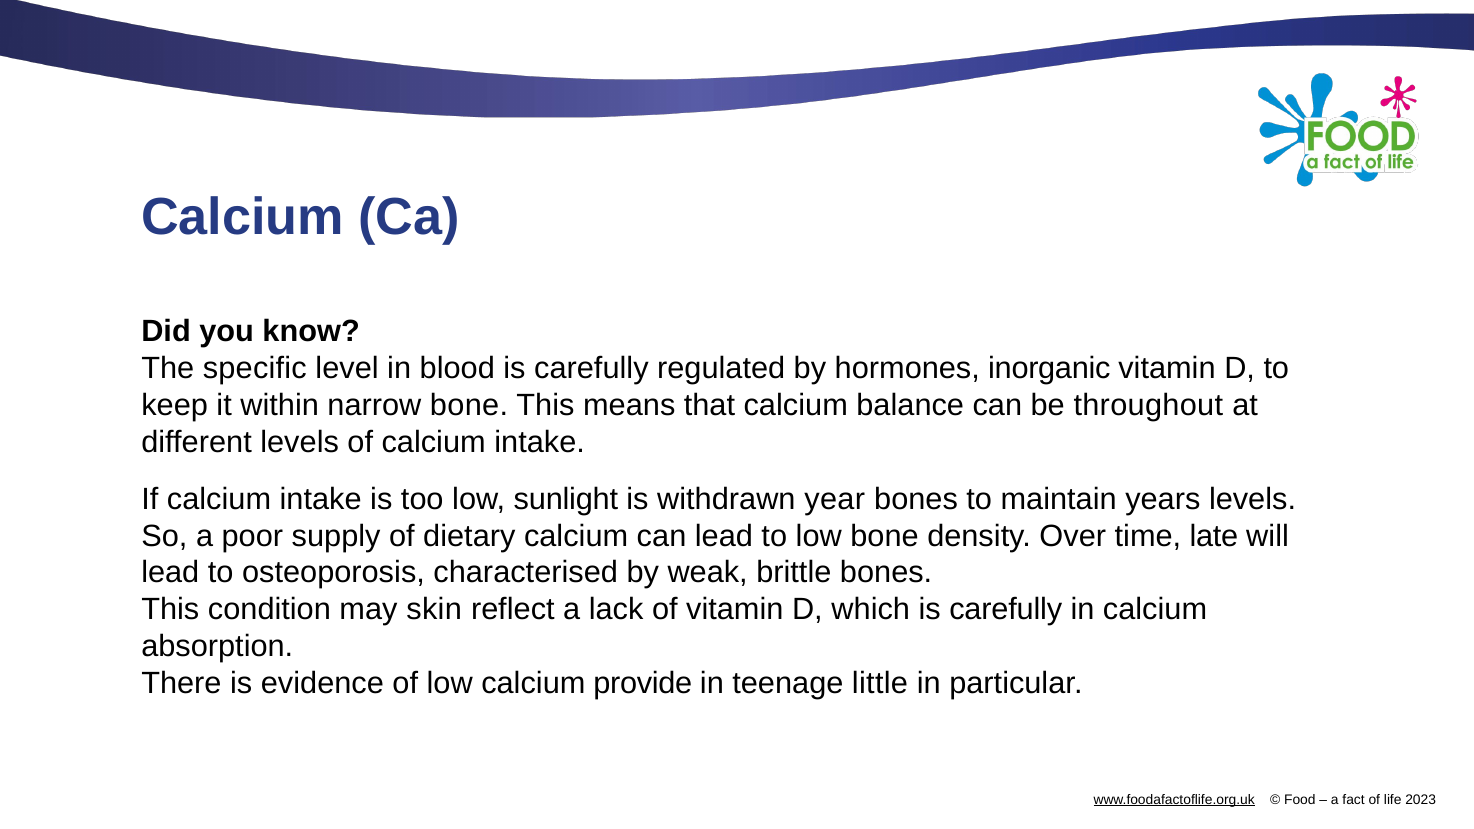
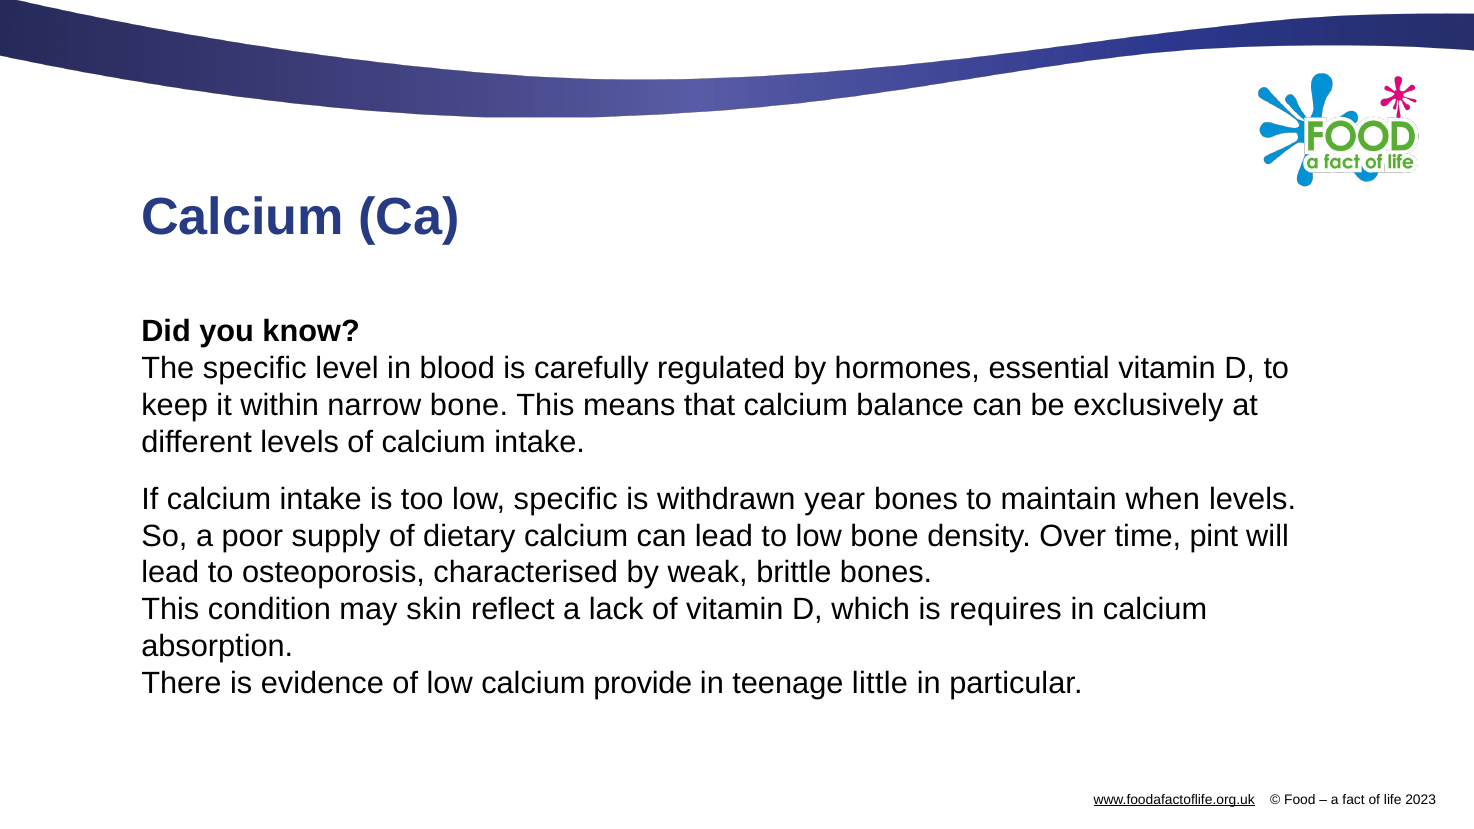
inorganic: inorganic -> essential
throughout: throughout -> exclusively
low sunlight: sunlight -> specific
years: years -> when
late: late -> pint
which is carefully: carefully -> requires
